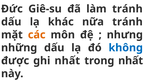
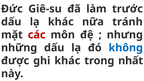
làm tránh: tránh -> trước
các colour: orange -> red
ghi nhất: nhất -> khác
